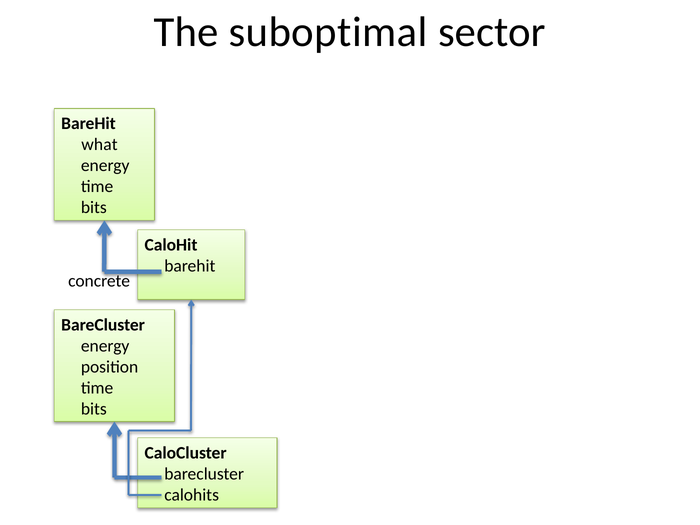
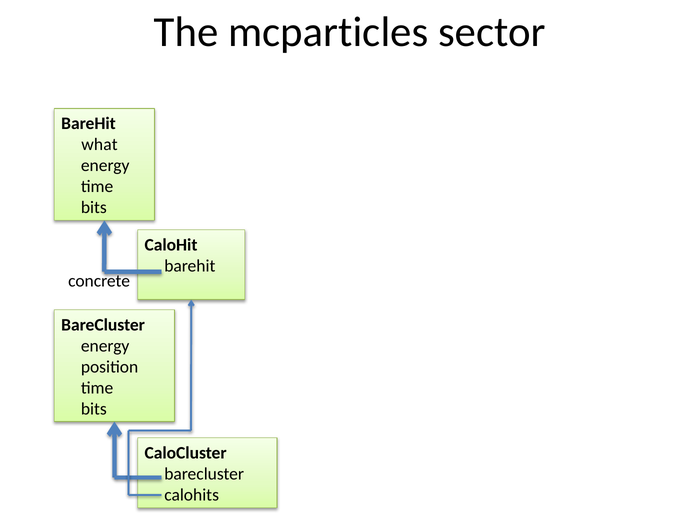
suboptimal: suboptimal -> mcparticles
